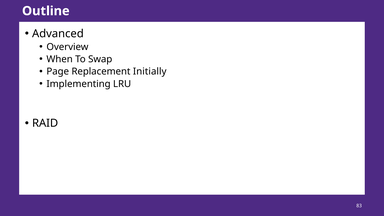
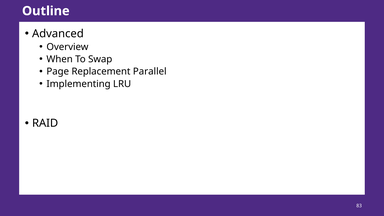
Initially: Initially -> Parallel
